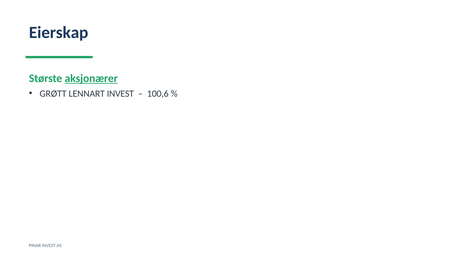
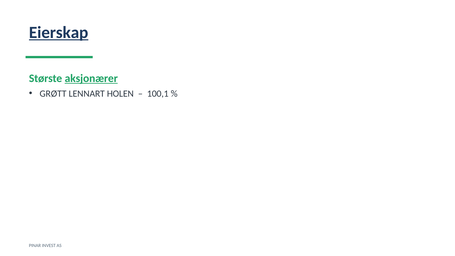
Eierskap underline: none -> present
LENNART INVEST: INVEST -> HOLEN
100,6: 100,6 -> 100,1
